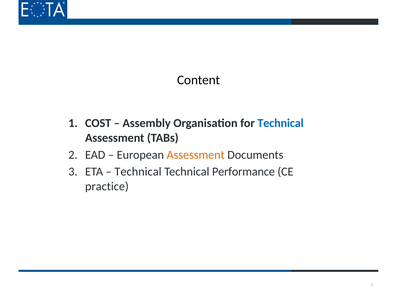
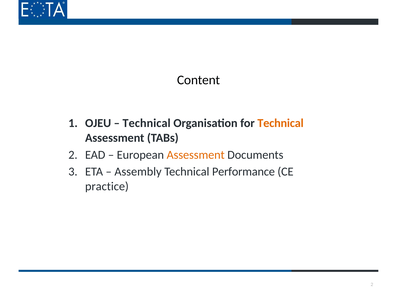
COST: COST -> OJEU
Assembly at (147, 123): Assembly -> Technical
Technical at (281, 123) colour: blue -> orange
Technical at (138, 172): Technical -> Assembly
